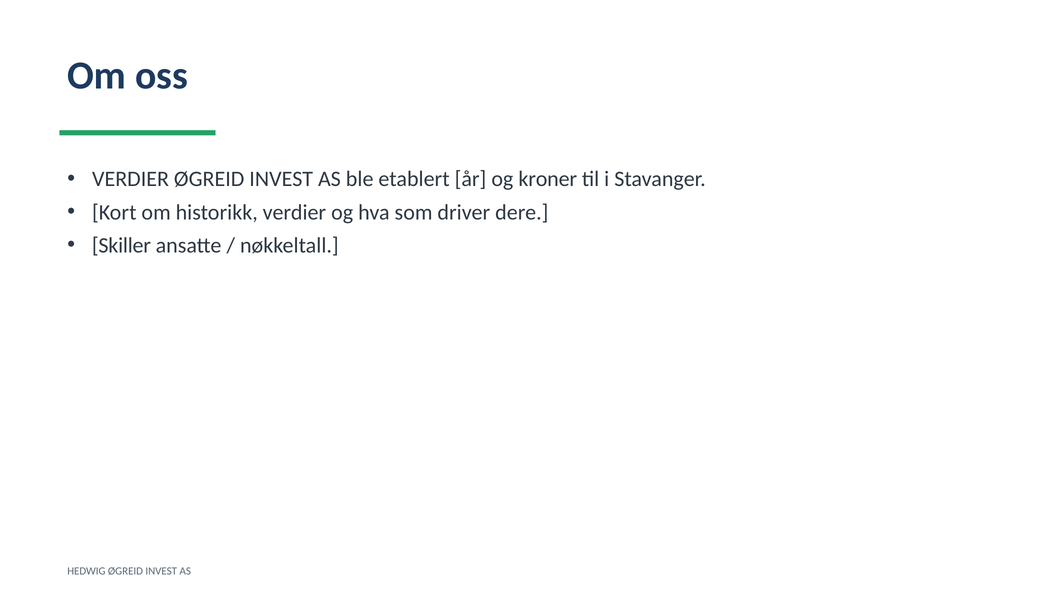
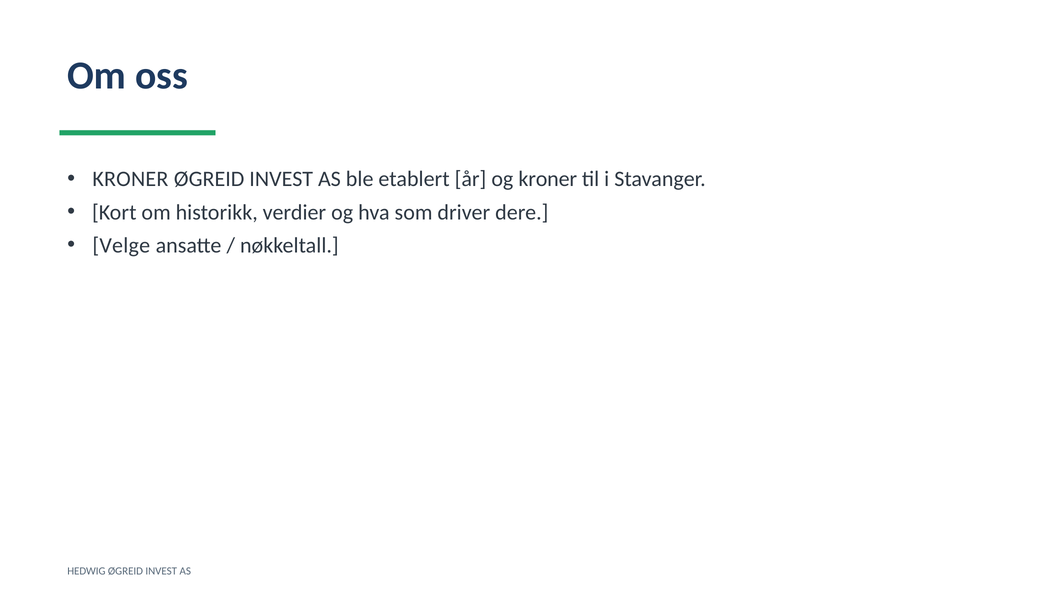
VERDIER at (131, 179): VERDIER -> KRONER
Skiller: Skiller -> Velge
